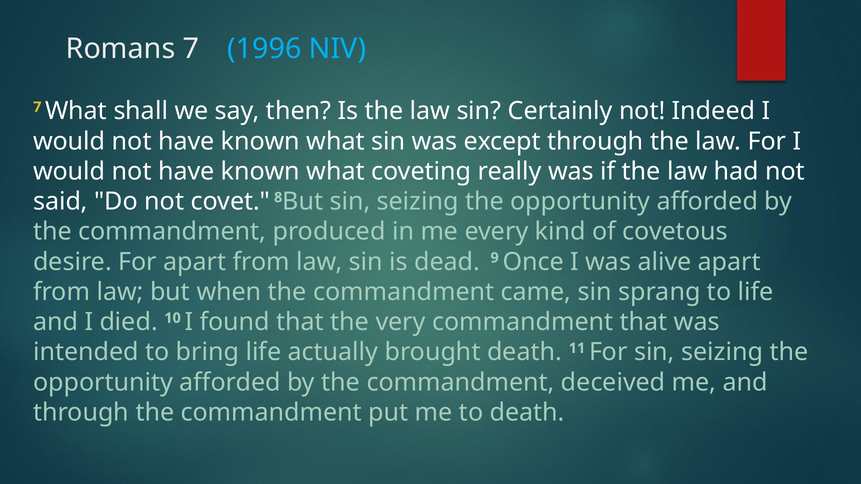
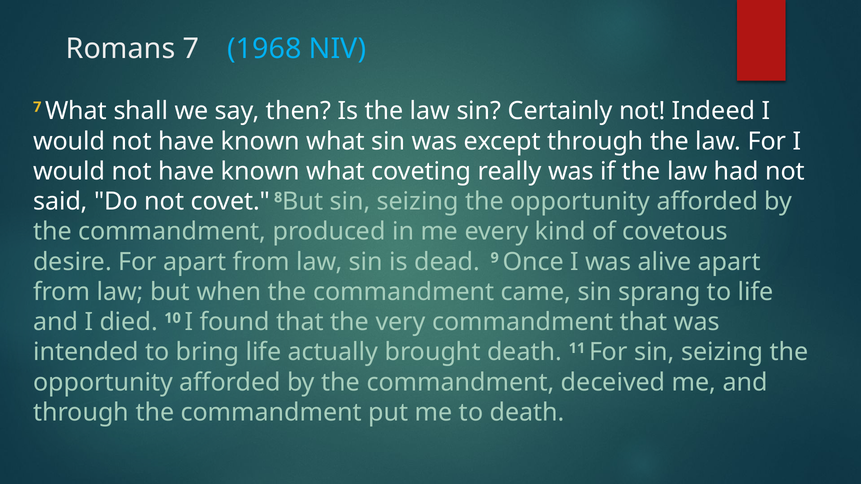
1996: 1996 -> 1968
